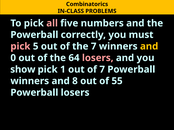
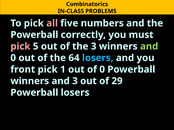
the 7: 7 -> 3
and at (149, 46) colour: yellow -> light green
losers at (98, 58) colour: pink -> light blue
show: show -> front
of 7: 7 -> 0
and 8: 8 -> 3
55: 55 -> 29
